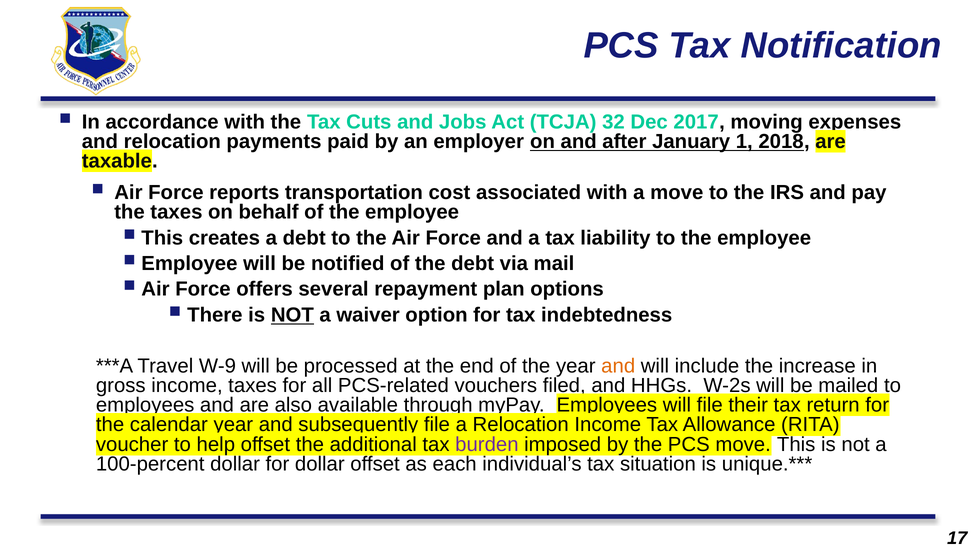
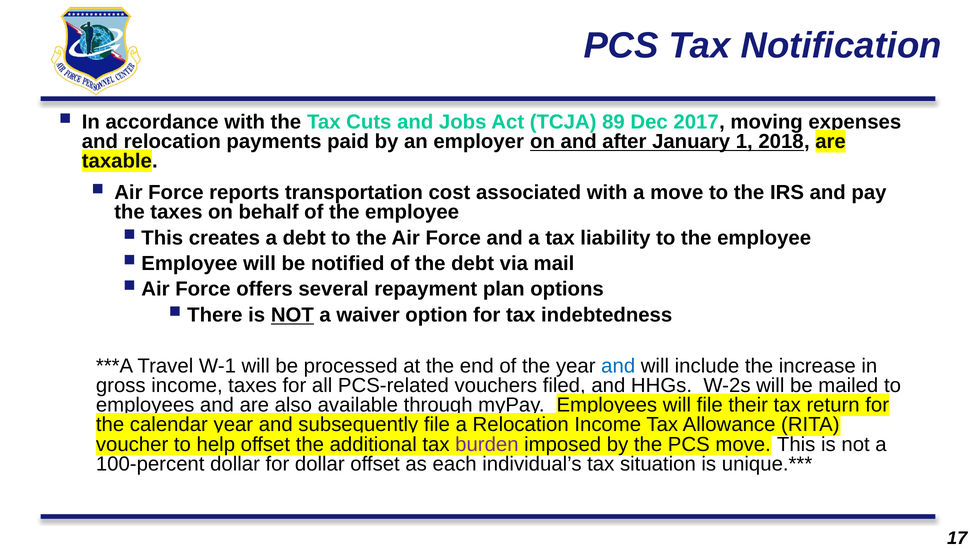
32: 32 -> 89
W-9: W-9 -> W-1
and at (618, 366) colour: orange -> blue
